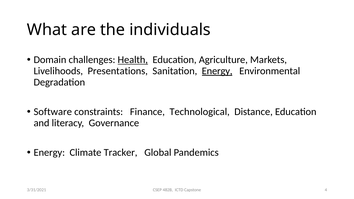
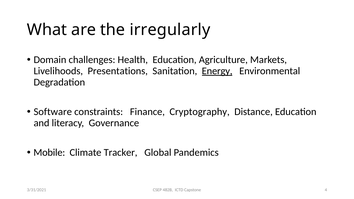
individuals: individuals -> irregularly
Health underline: present -> none
Technological: Technological -> Cryptography
Energy at (49, 153): Energy -> Mobile
